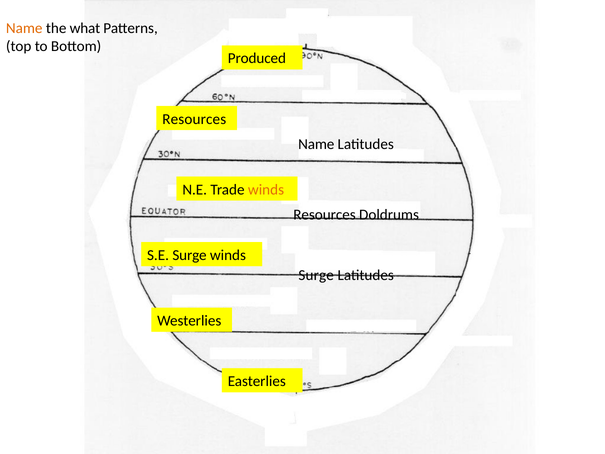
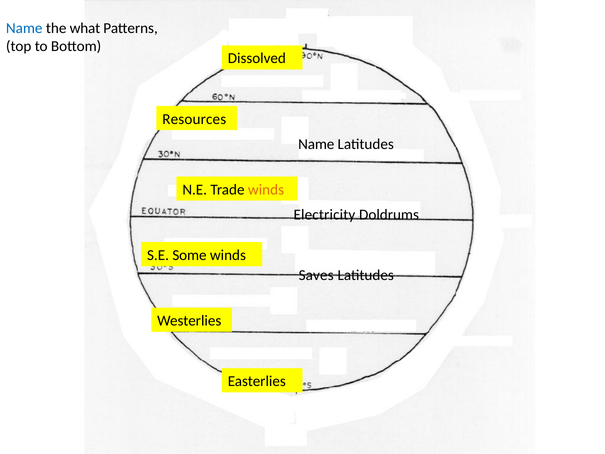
Name at (24, 28) colour: orange -> blue
Produced: Produced -> Dissolved
Resources at (325, 215): Resources -> Electricity
S.E Surge: Surge -> Some
Surge at (316, 275): Surge -> Saves
